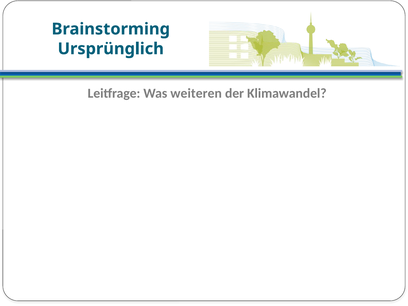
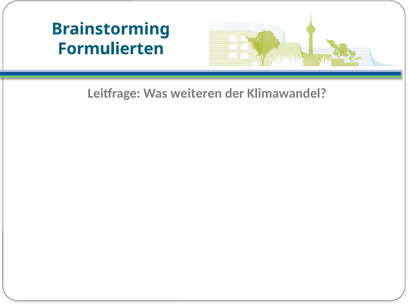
Ursprünglich: Ursprünglich -> Formulierten
